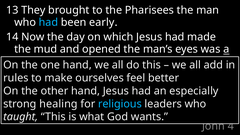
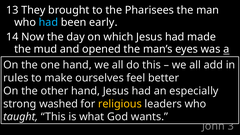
healing: healing -> washed
religious colour: light blue -> yellow
4: 4 -> 3
